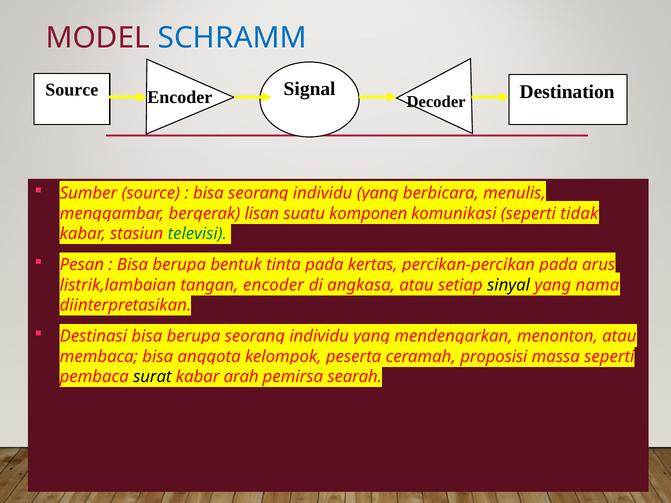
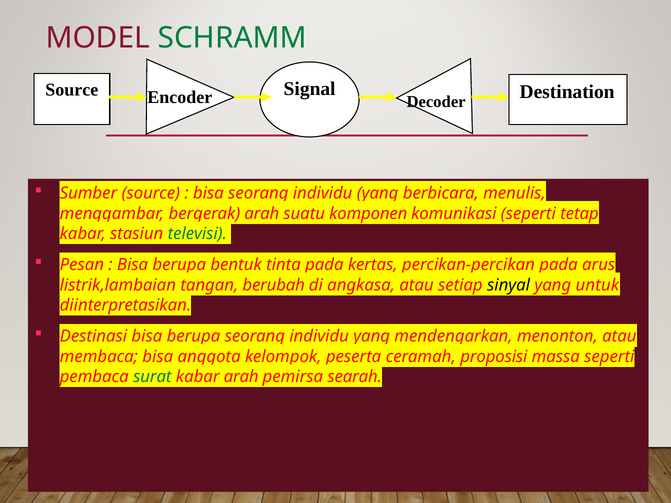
SCHRAMM at (232, 38) colour: blue -> green
lisan at (262, 214): lisan -> arah
tidak: tidak -> tetap
tangan encoder: encoder -> berubah
nama: nama -> untuk
surat colour: black -> green
